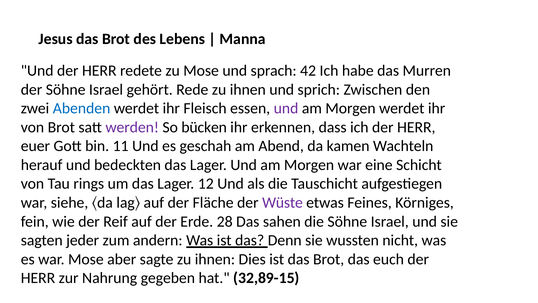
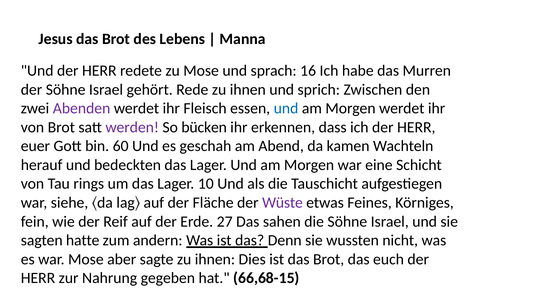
42: 42 -> 16
Abenden colour: blue -> purple
und at (286, 108) colour: purple -> blue
11: 11 -> 60
12: 12 -> 10
28: 28 -> 27
jeder: jeder -> hatte
32,89-15: 32,89-15 -> 66,68-15
